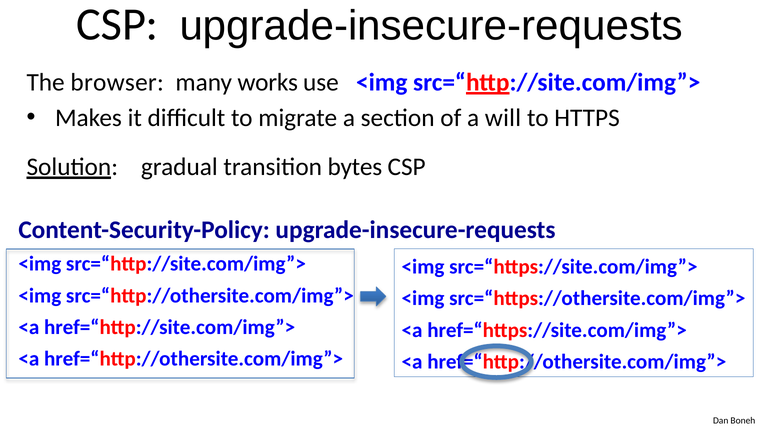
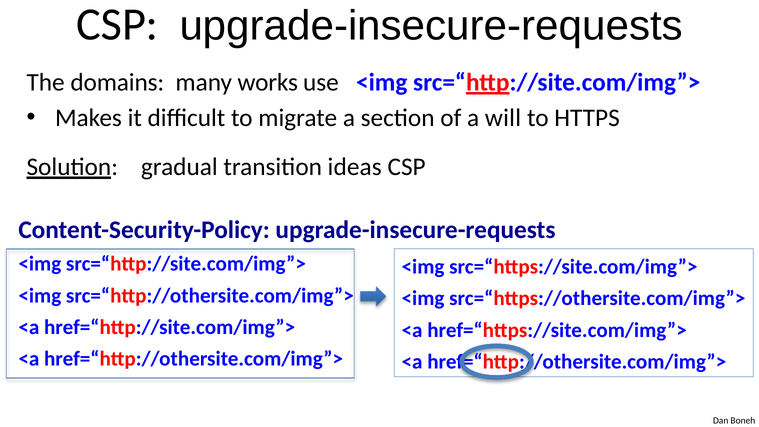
browser: browser -> domains
bytes: bytes -> ideas
